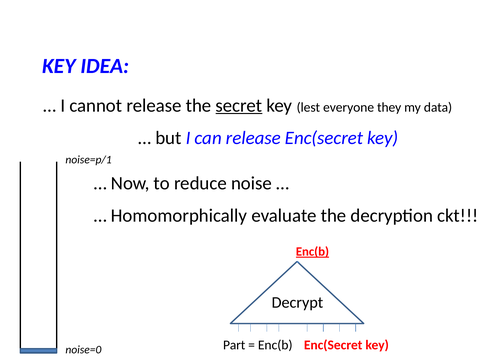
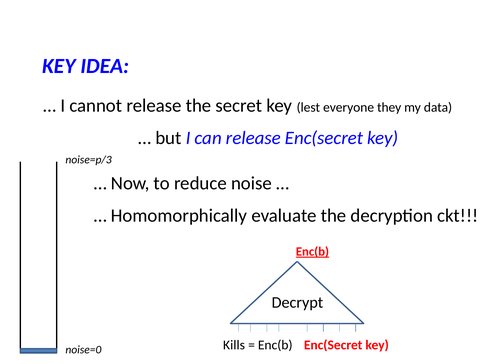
secret underline: present -> none
noise=p/1: noise=p/1 -> noise=p/3
Part: Part -> Kills
